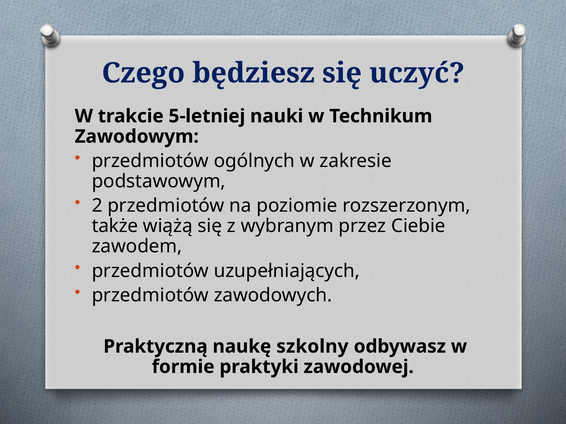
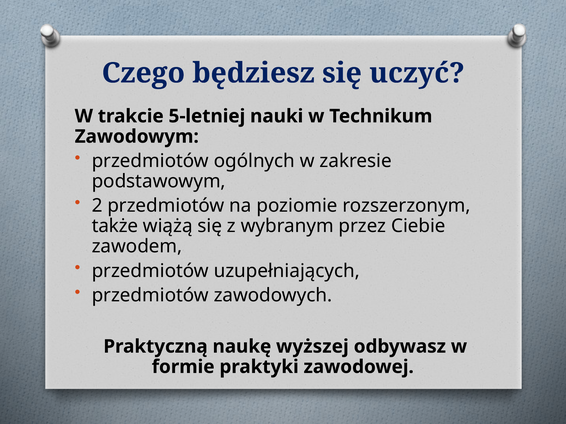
szkolny: szkolny -> wyższej
